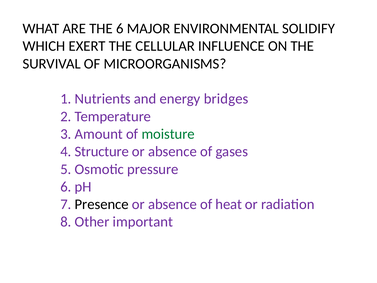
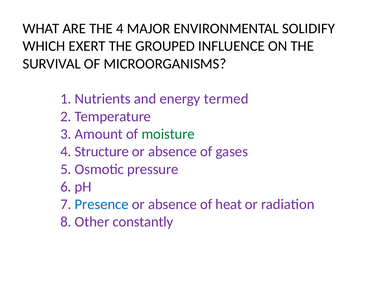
THE 6: 6 -> 4
CELLULAR: CELLULAR -> GROUPED
bridges: bridges -> termed
Presence colour: black -> blue
important: important -> constantly
